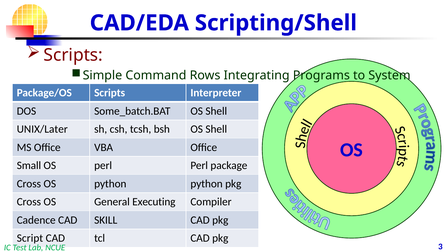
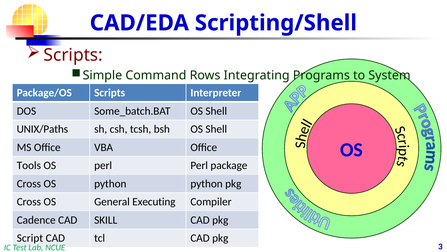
UNIX/Later: UNIX/Later -> UNIX/Paths
Small: Small -> Tools
